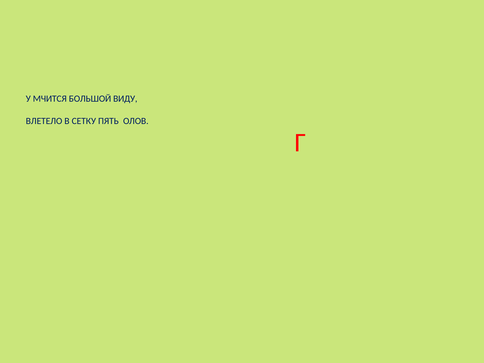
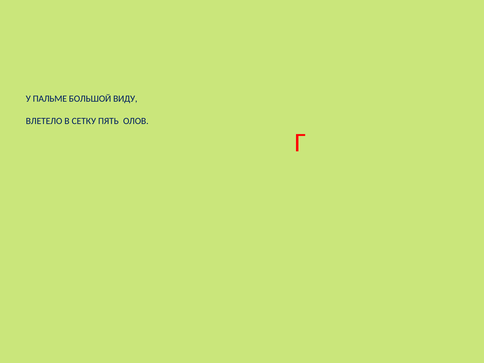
МЧИТСЯ: МЧИТСЯ -> ПАЛЬМЕ
